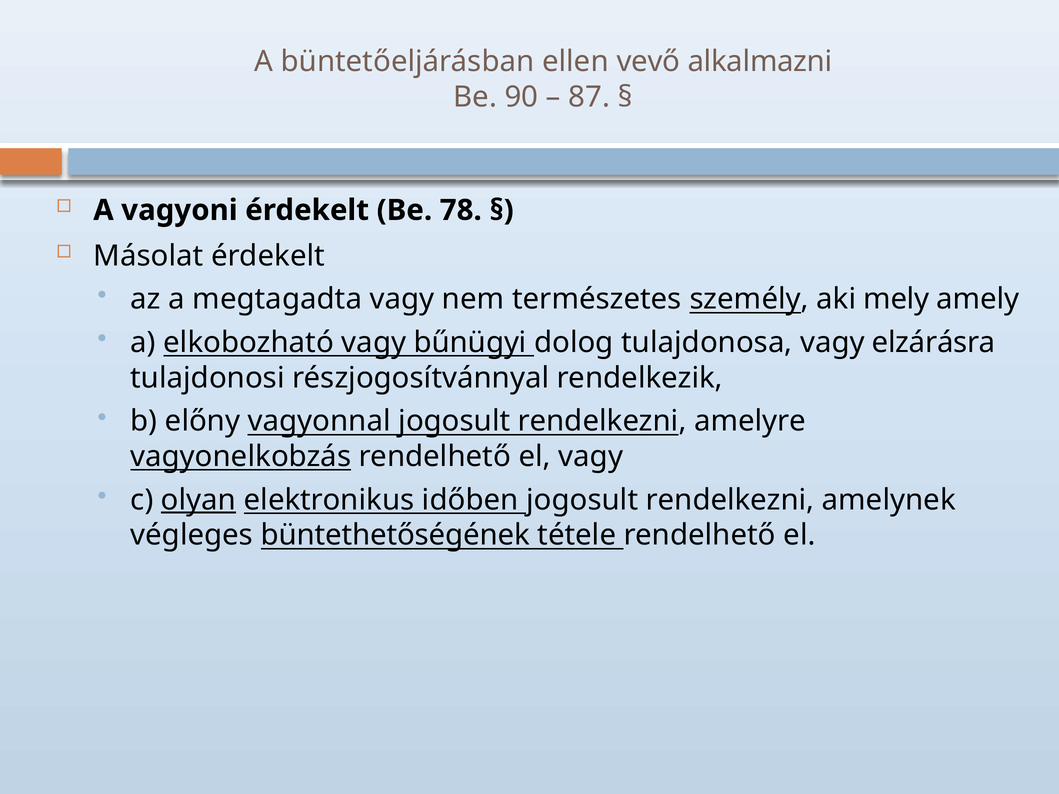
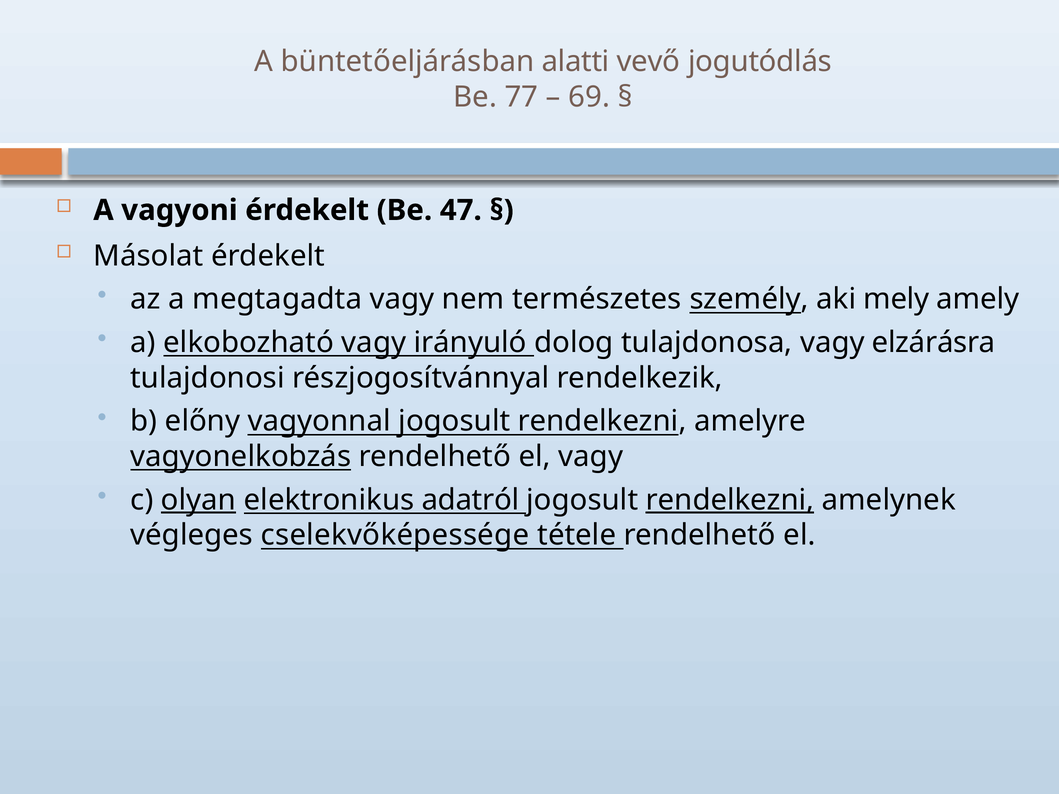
ellen: ellen -> alatti
alkalmazni: alkalmazni -> jogutódlás
90: 90 -> 77
87: 87 -> 69
78: 78 -> 47
bűnügyi: bűnügyi -> irányuló
időben: időben -> adatról
rendelkezni at (730, 500) underline: none -> present
büntethetőségének: büntethetőségének -> cselekvőképessége
